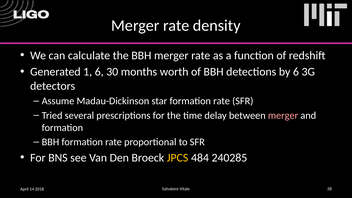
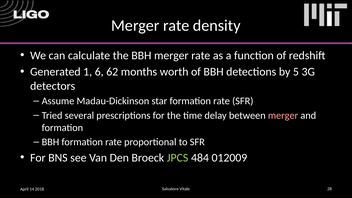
30: 30 -> 62
by 6: 6 -> 5
JPCS colour: yellow -> light green
240285: 240285 -> 012009
